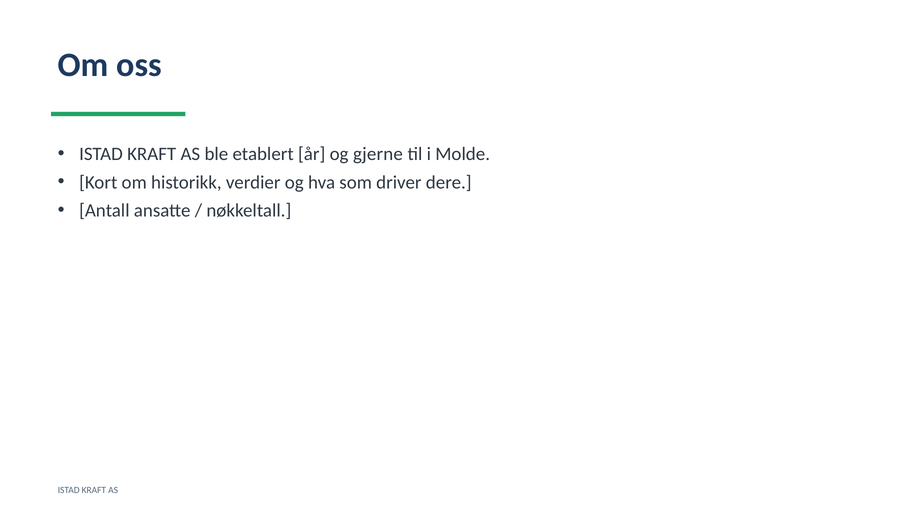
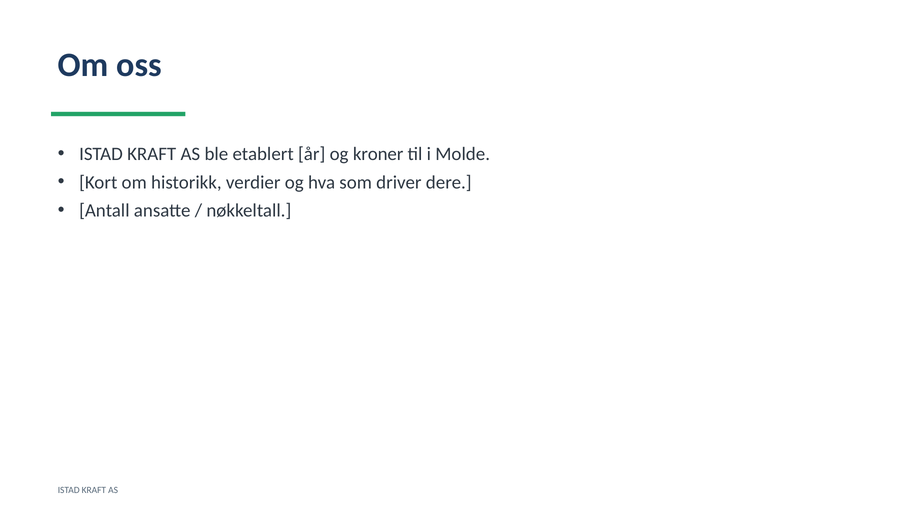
gjerne: gjerne -> kroner
